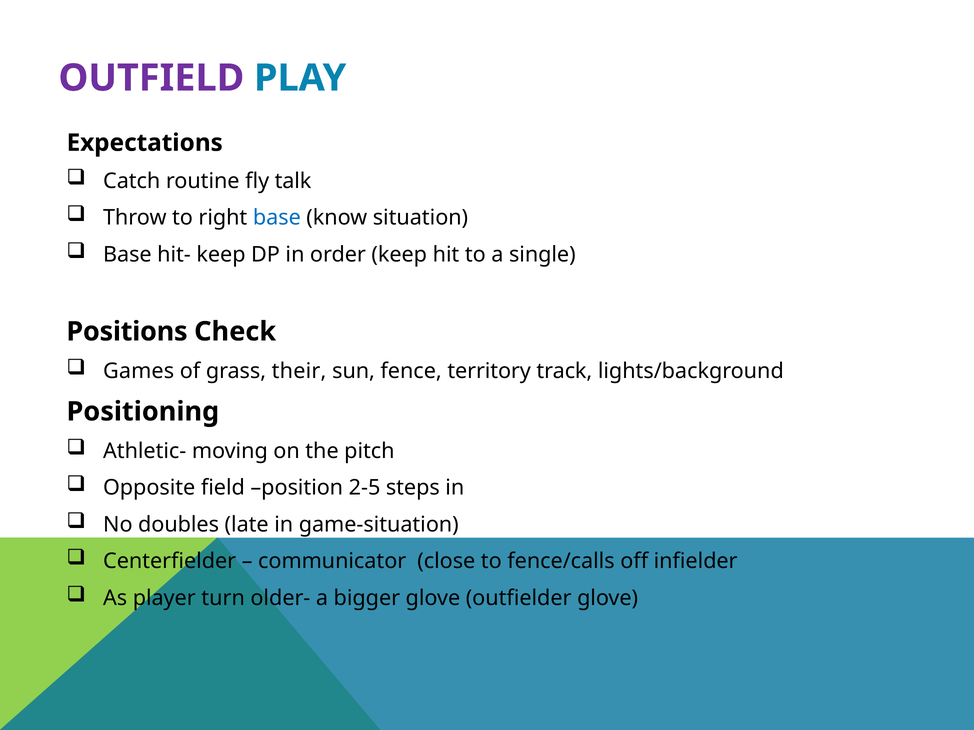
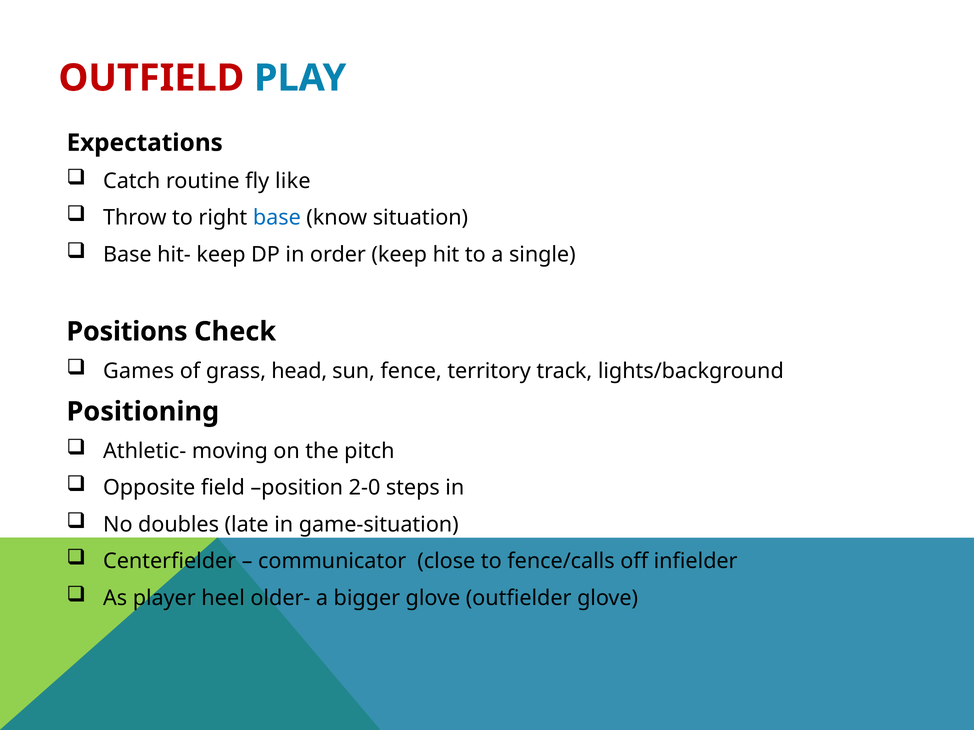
OUTFIELD colour: purple -> red
talk: talk -> like
their: their -> head
2-5: 2-5 -> 2-0
turn: turn -> heel
